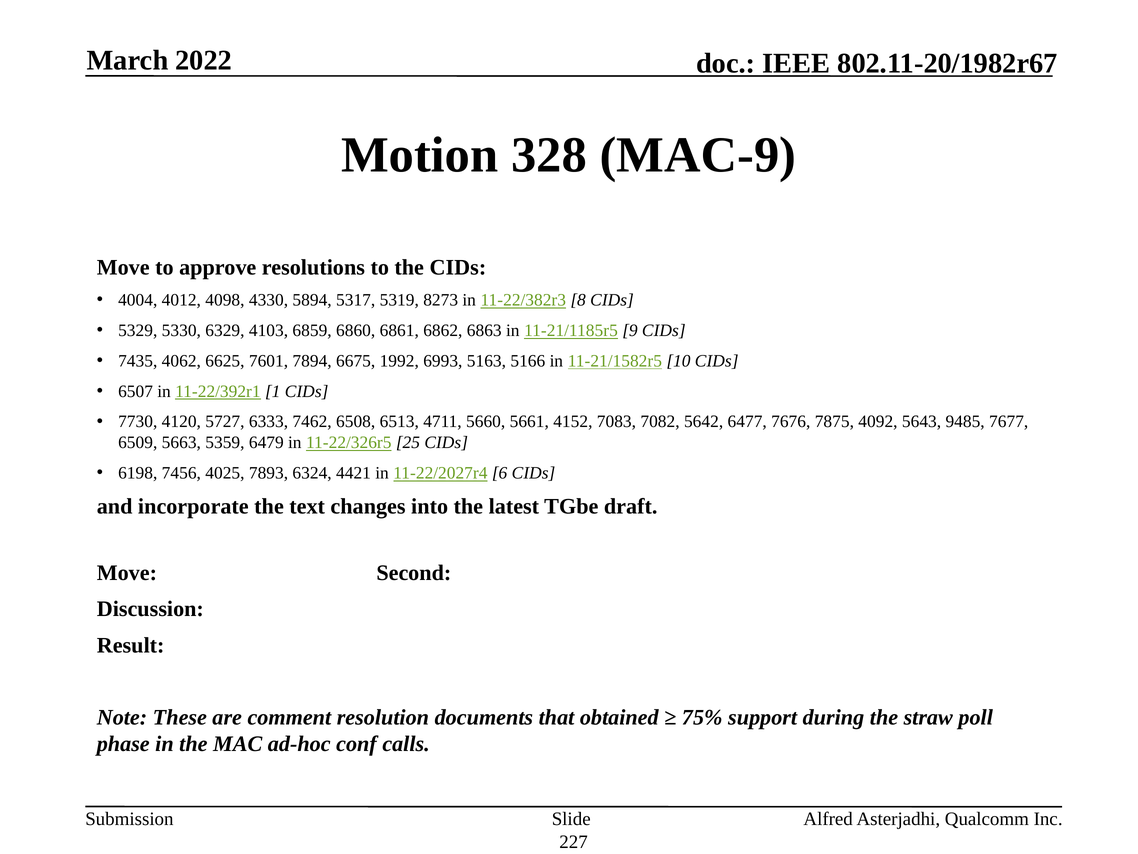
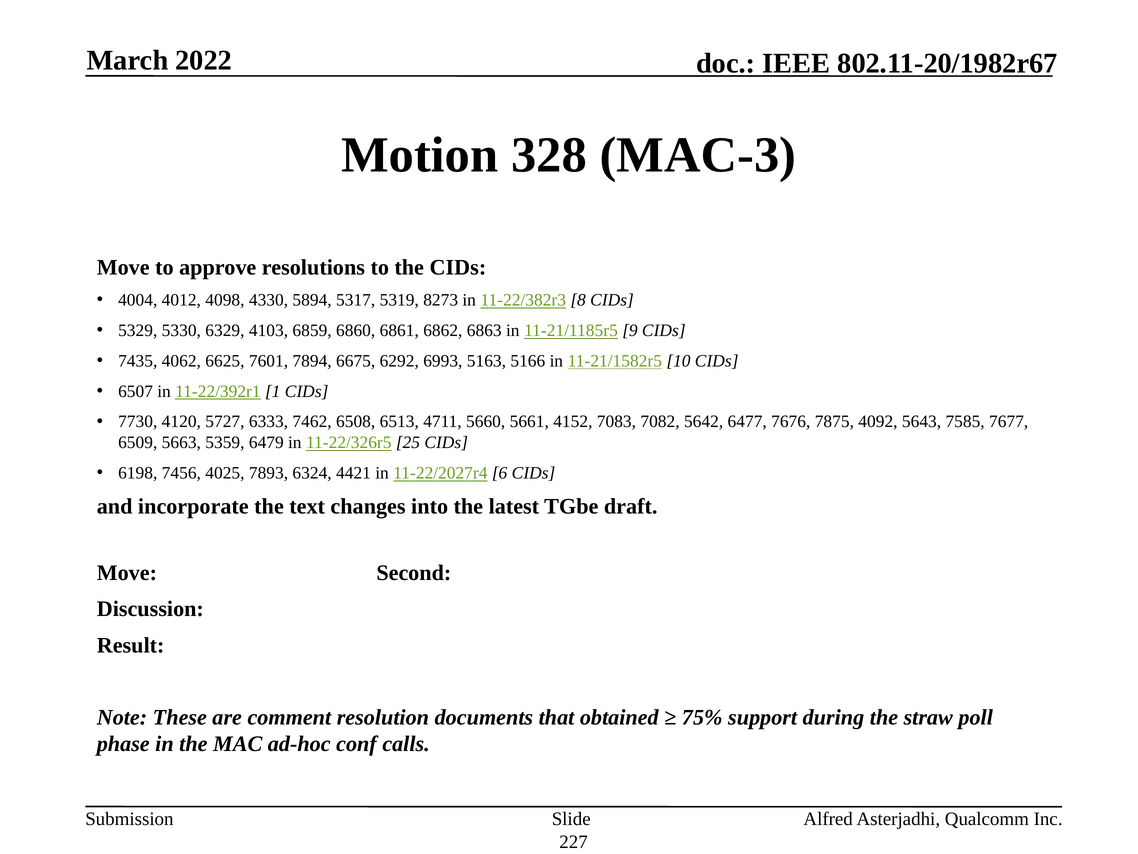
MAC-9: MAC-9 -> MAC-3
1992: 1992 -> 6292
9485: 9485 -> 7585
